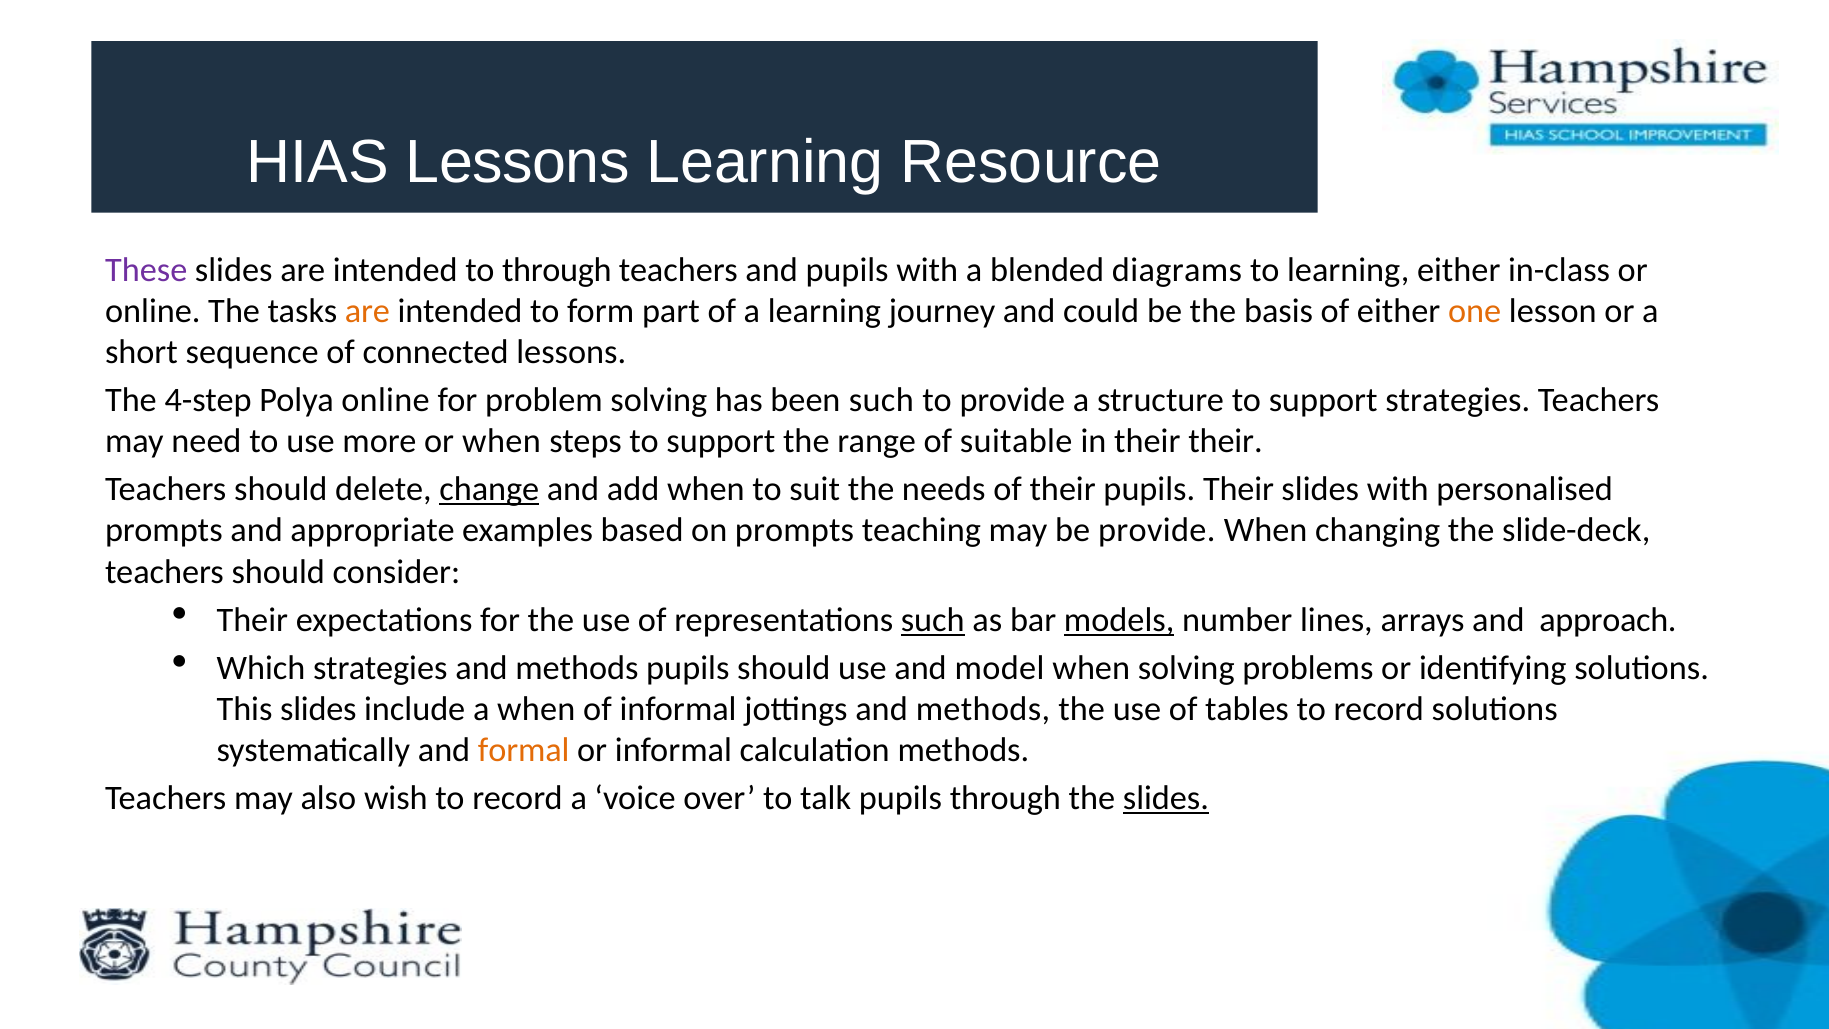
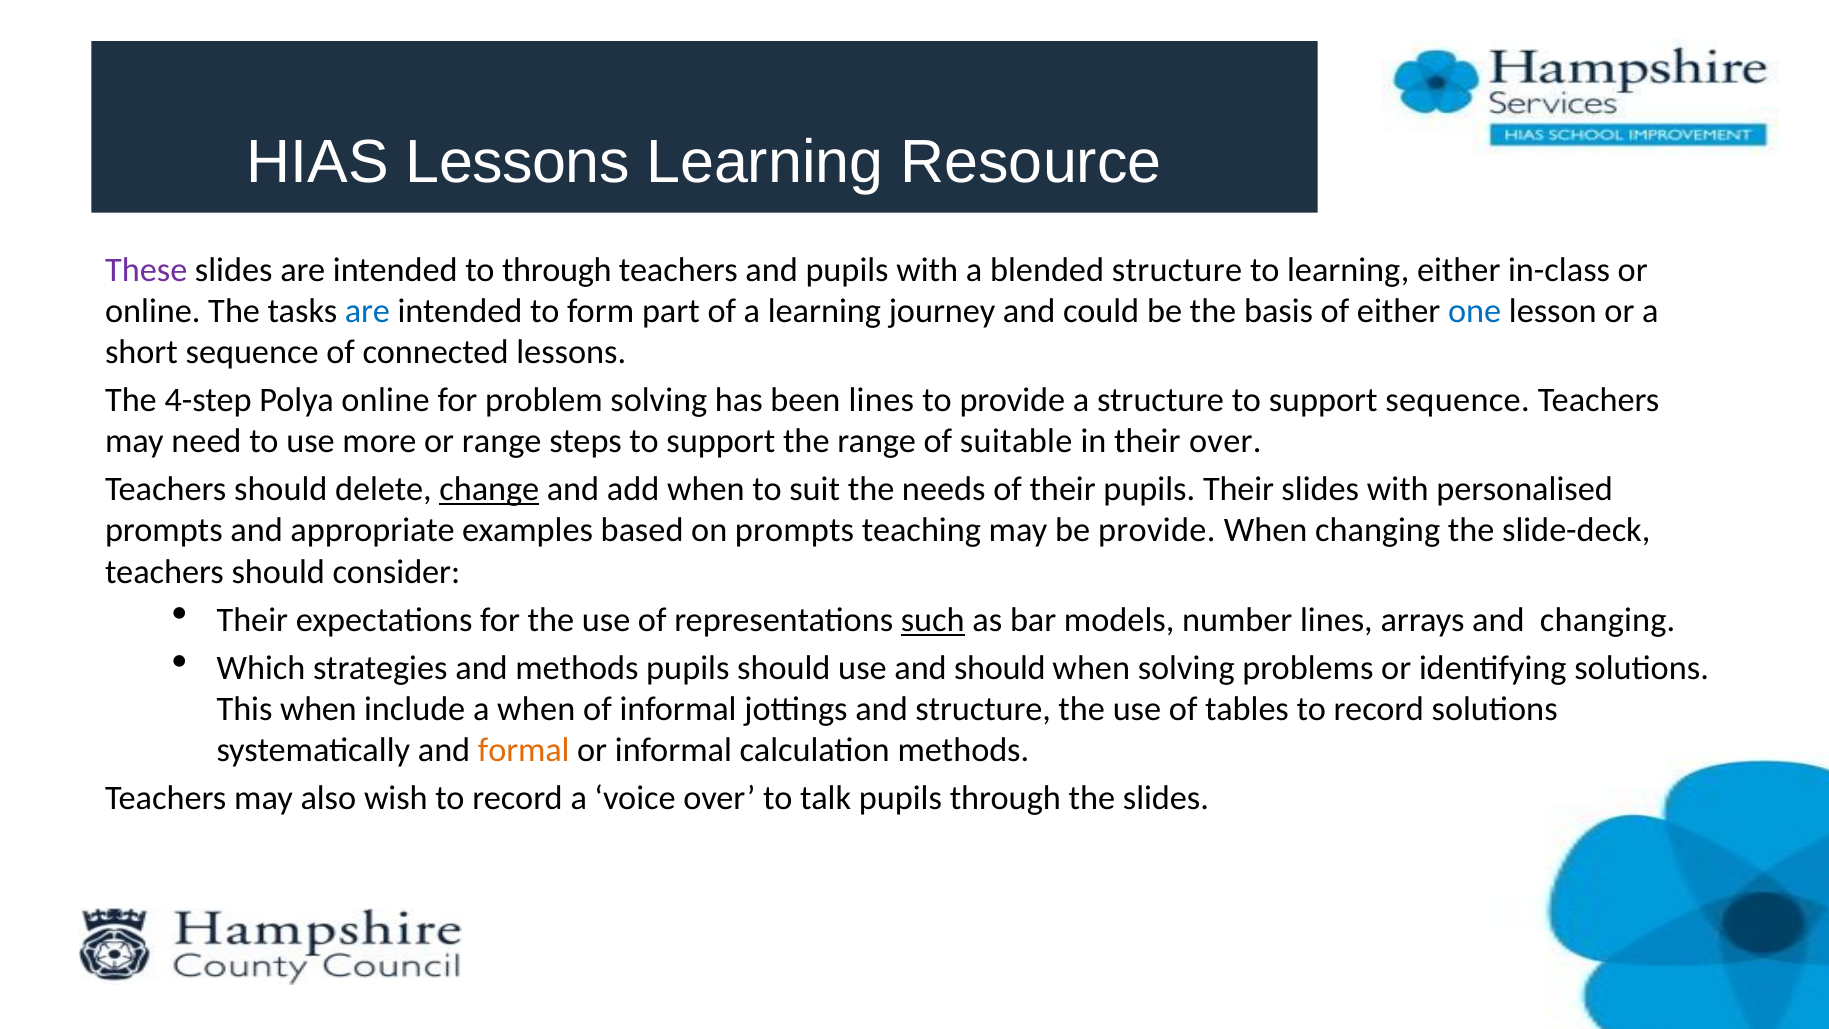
blended diagrams: diagrams -> structure
are at (367, 311) colour: orange -> blue
one colour: orange -> blue
been such: such -> lines
support strategies: strategies -> sequence
or when: when -> range
their their: their -> over
models underline: present -> none
and approach: approach -> changing
and model: model -> should
This slides: slides -> when
jottings and methods: methods -> structure
slides at (1166, 798) underline: present -> none
